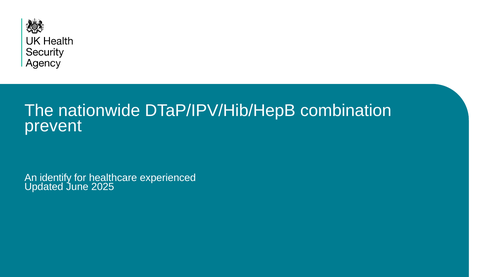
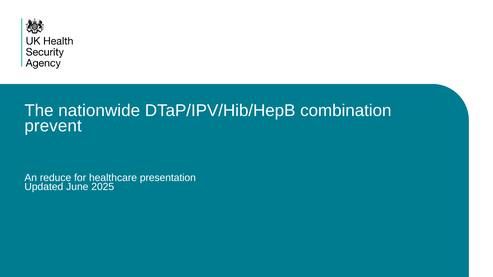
identify: identify -> reduce
experienced: experienced -> presentation
